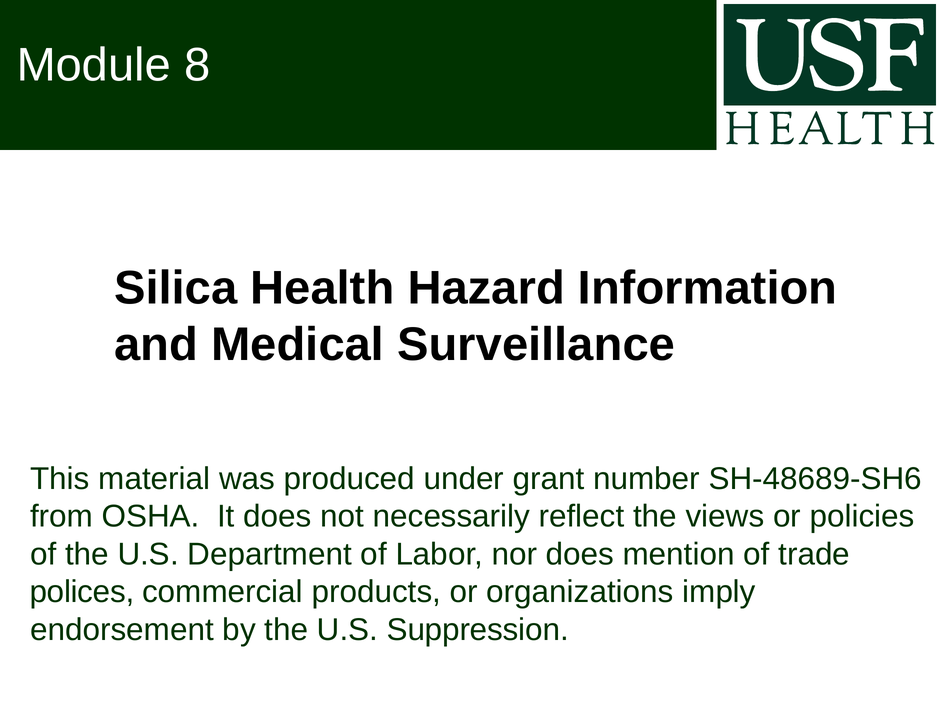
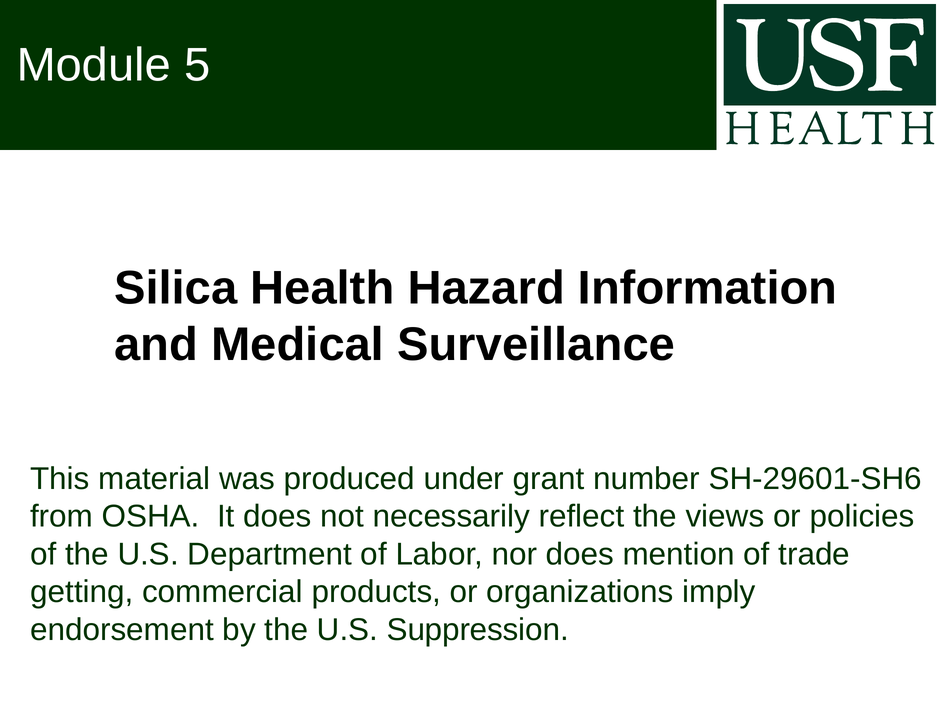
8: 8 -> 5
SH-48689-SH6: SH-48689-SH6 -> SH-29601-SH6
polices: polices -> getting
